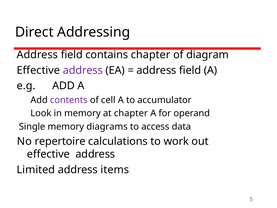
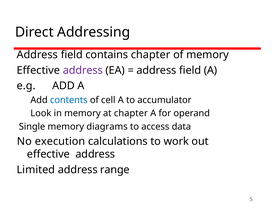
of diagram: diagram -> memory
contents colour: purple -> blue
repertoire: repertoire -> execution
items: items -> range
